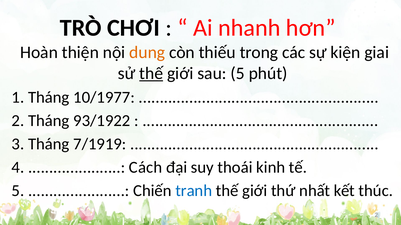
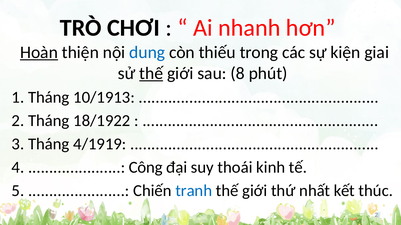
Hoàn underline: none -> present
dung colour: orange -> blue
sau 5: 5 -> 8
10/1977: 10/1977 -> 10/1913
93/1922: 93/1922 -> 18/1922
7/1919: 7/1919 -> 4/1919
Cách: Cách -> Công
